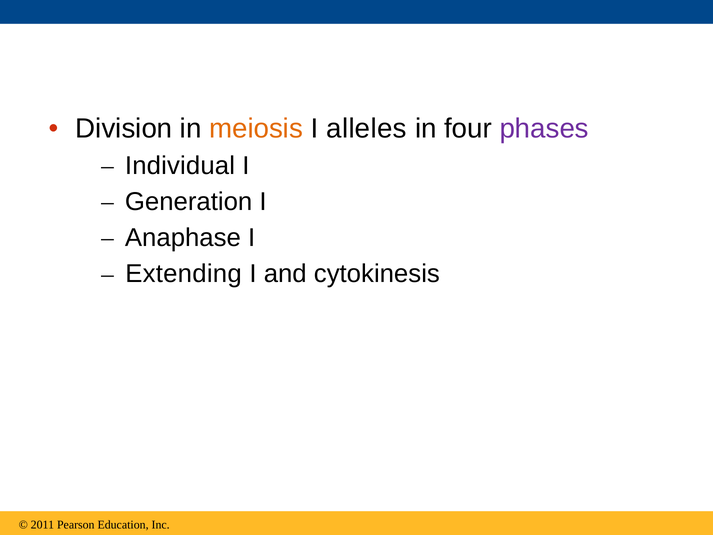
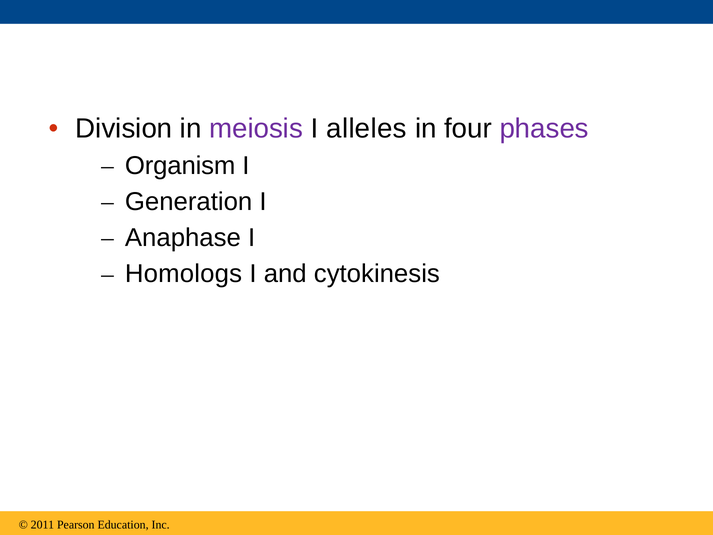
meiosis colour: orange -> purple
Individual: Individual -> Organism
Extending: Extending -> Homologs
